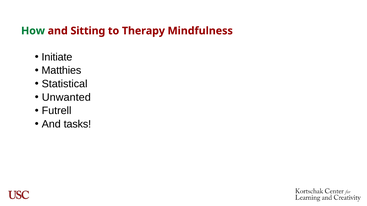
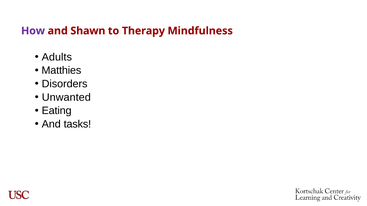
How colour: green -> purple
Sitting: Sitting -> Shawn
Initiate: Initiate -> Adults
Statistical: Statistical -> Disorders
Futrell: Futrell -> Eating
